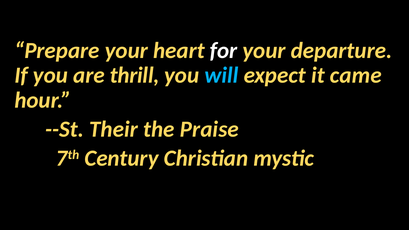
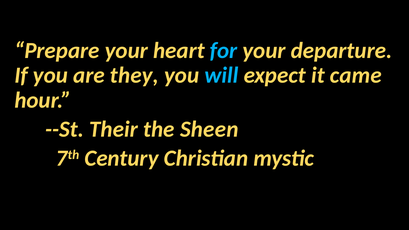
for colour: white -> light blue
thrill: thrill -> they
Praise: Praise -> Sheen
